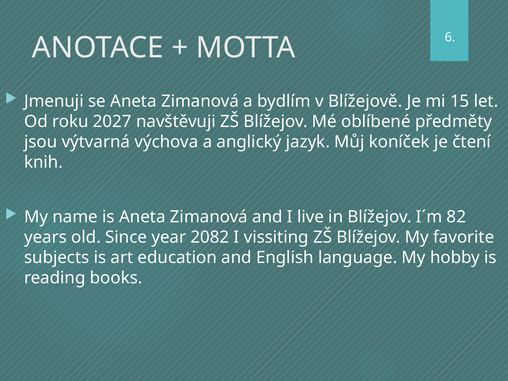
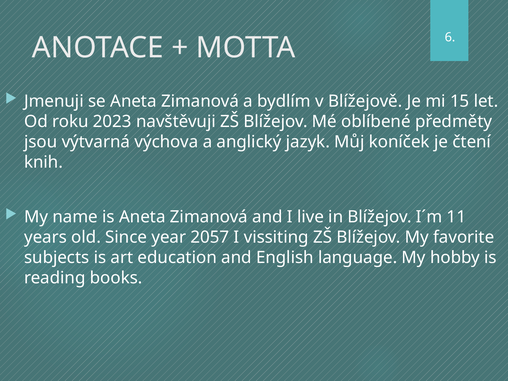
2027: 2027 -> 2023
82: 82 -> 11
2082: 2082 -> 2057
